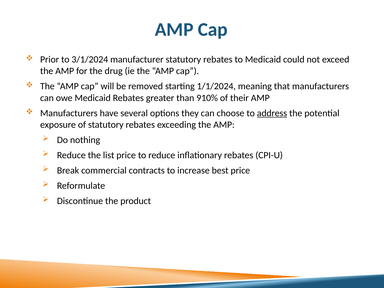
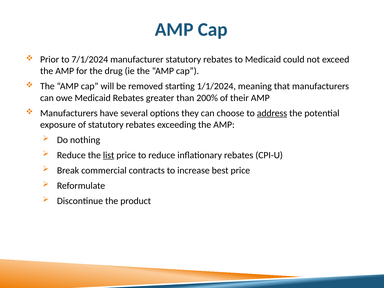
3/1/2024: 3/1/2024 -> 7/1/2024
910%: 910% -> 200%
list underline: none -> present
